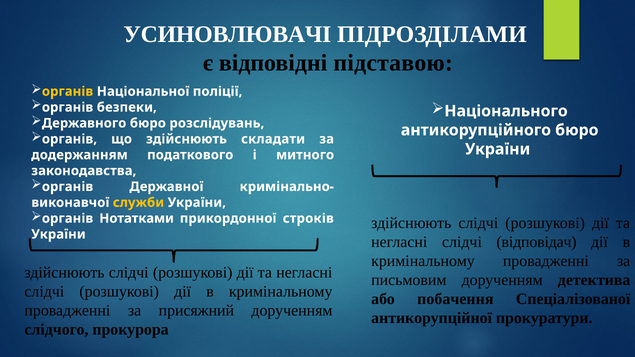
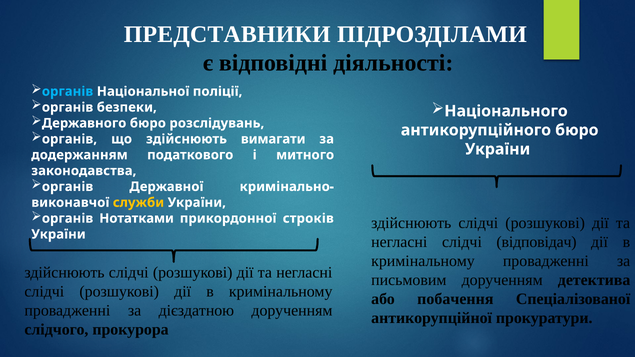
УСИНОВЛЮВАЧІ: УСИНОВЛЮВАЧІ -> ПРЕДСТАВНИКИ
підставою: підставою -> діяльності
органів at (68, 91) colour: yellow -> light blue
складати: складати -> вимагати
присяжний: присяжний -> дієздатною
